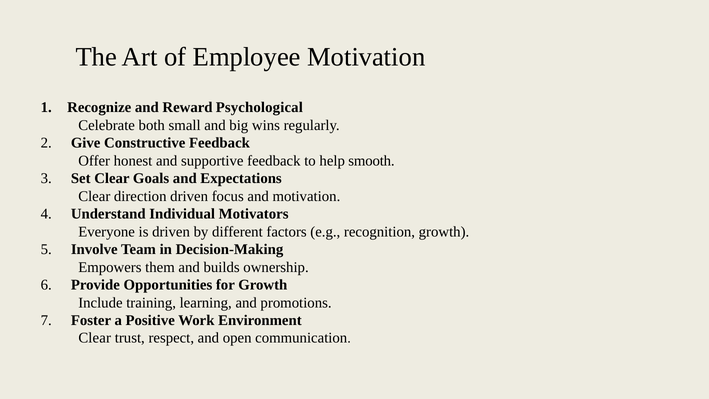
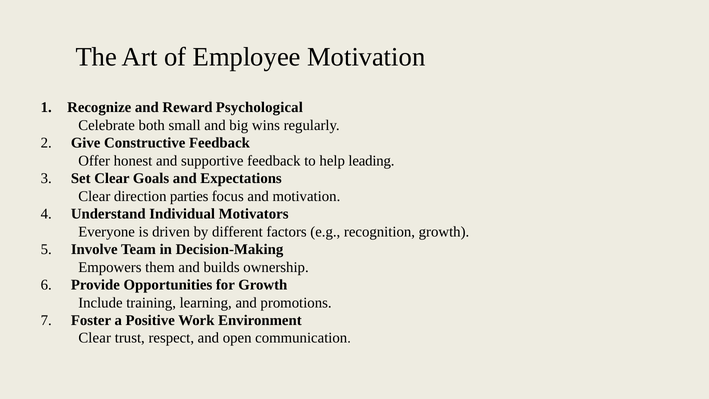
smooth: smooth -> leading
direction driven: driven -> parties
